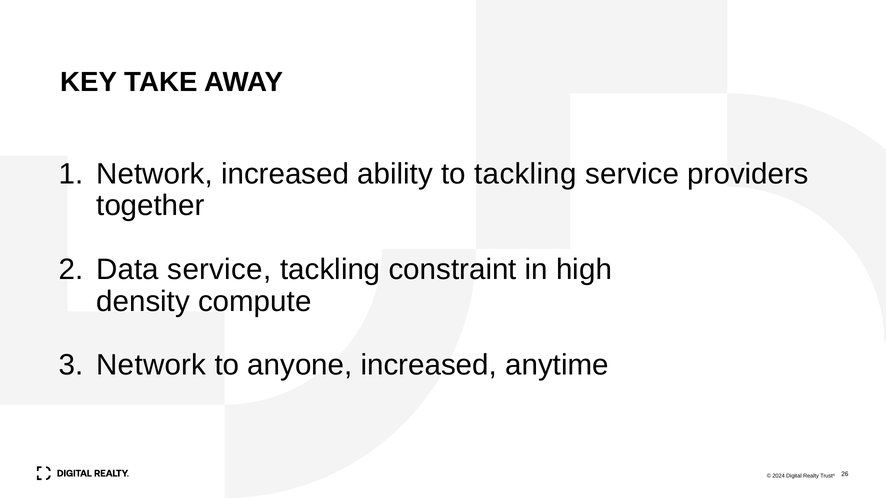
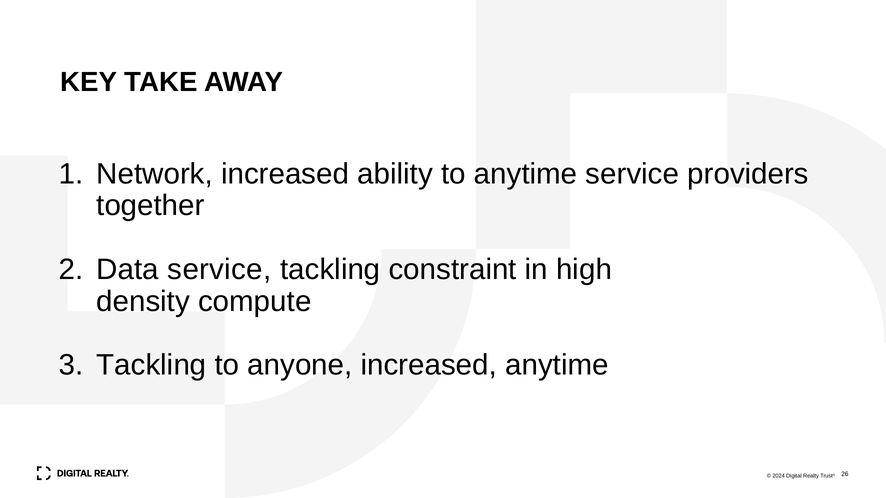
to tackling: tackling -> anytime
Network at (151, 365): Network -> Tackling
